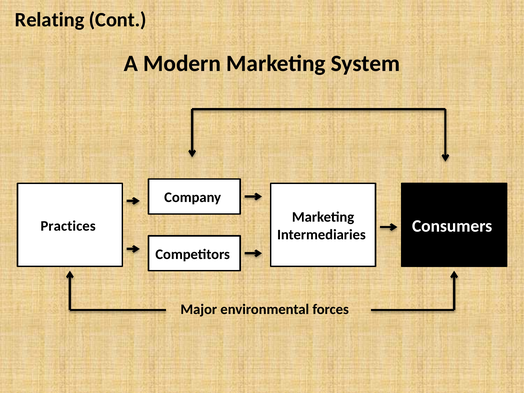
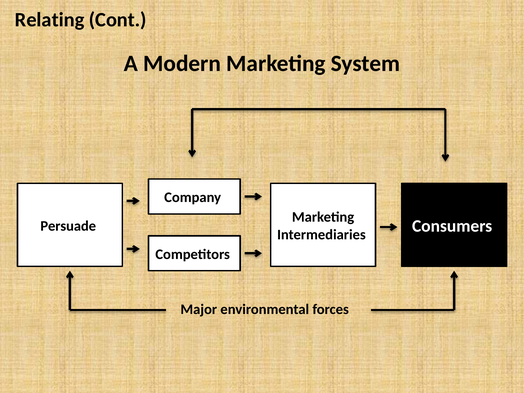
Practices: Practices -> Persuade
